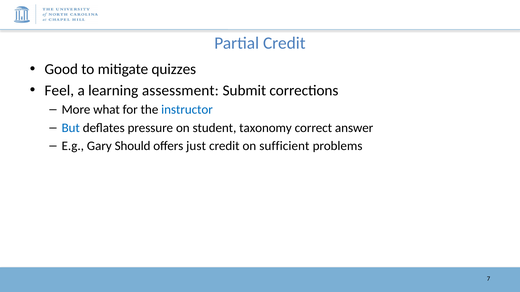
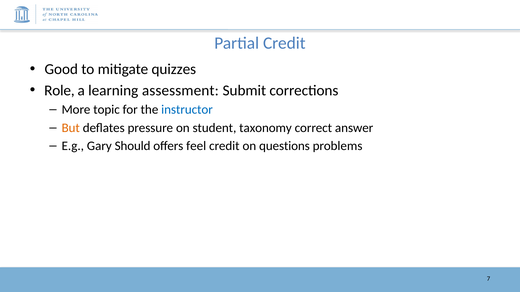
Feel: Feel -> Role
what: what -> topic
But colour: blue -> orange
just: just -> feel
sufficient: sufficient -> questions
